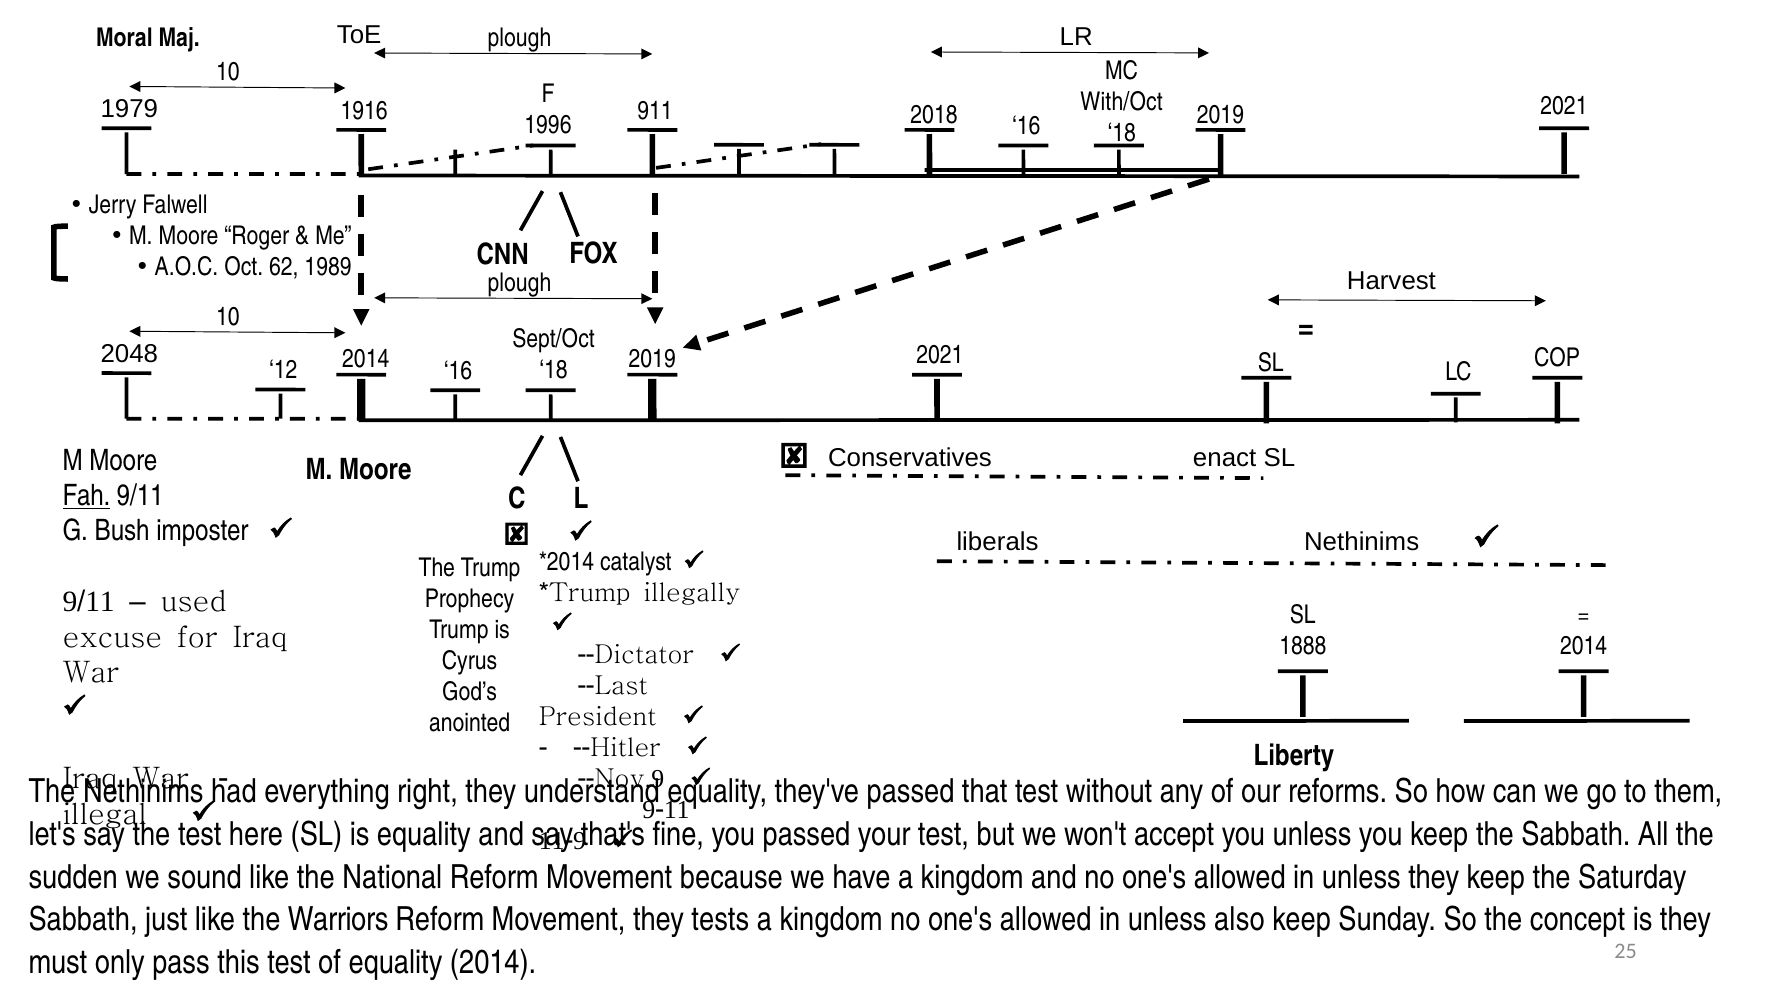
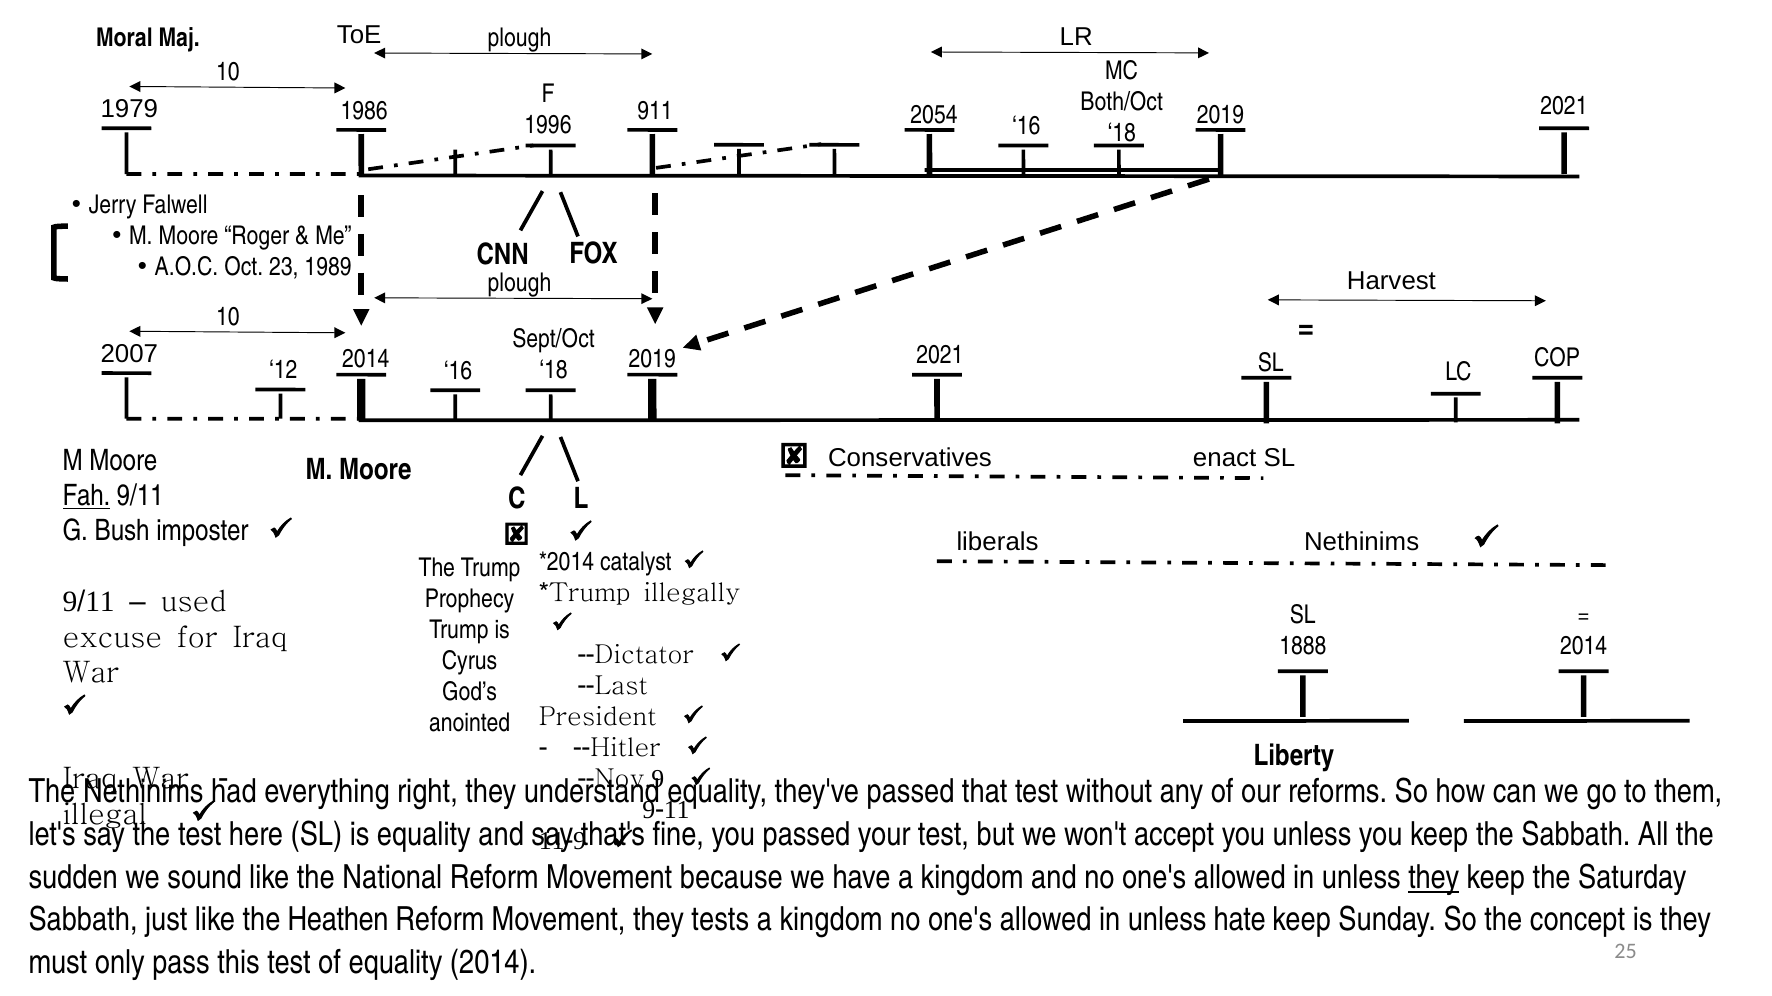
With/Oct: With/Oct -> Both/Oct
1916: 1916 -> 1986
2018: 2018 -> 2054
62: 62 -> 23
2048: 2048 -> 2007
they at (1434, 878) underline: none -> present
Warriors: Warriors -> Heathen
also: also -> hate
